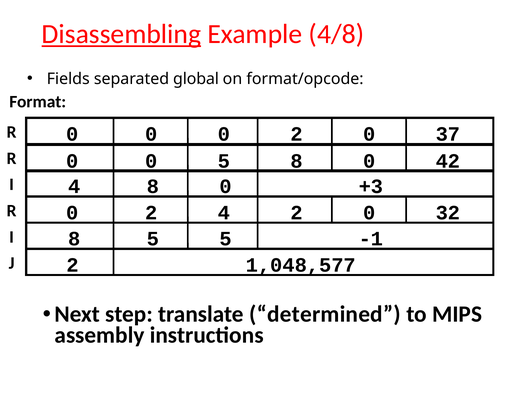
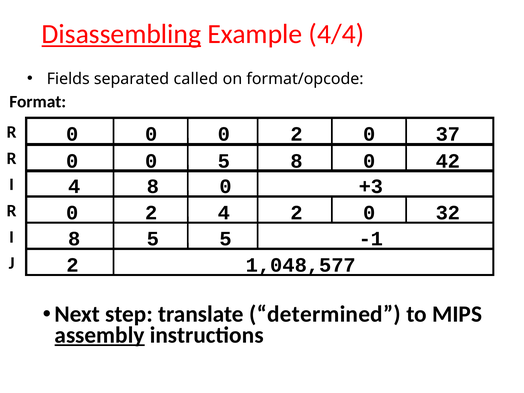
4/8: 4/8 -> 4/4
global: global -> called
assembly underline: none -> present
